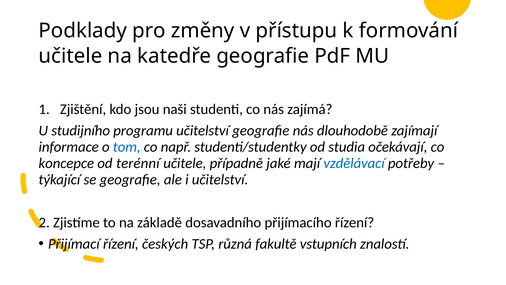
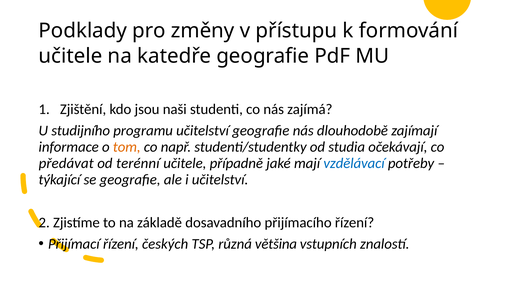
tom colour: blue -> orange
koncepce: koncepce -> předávat
fakultě: fakultě -> většina
